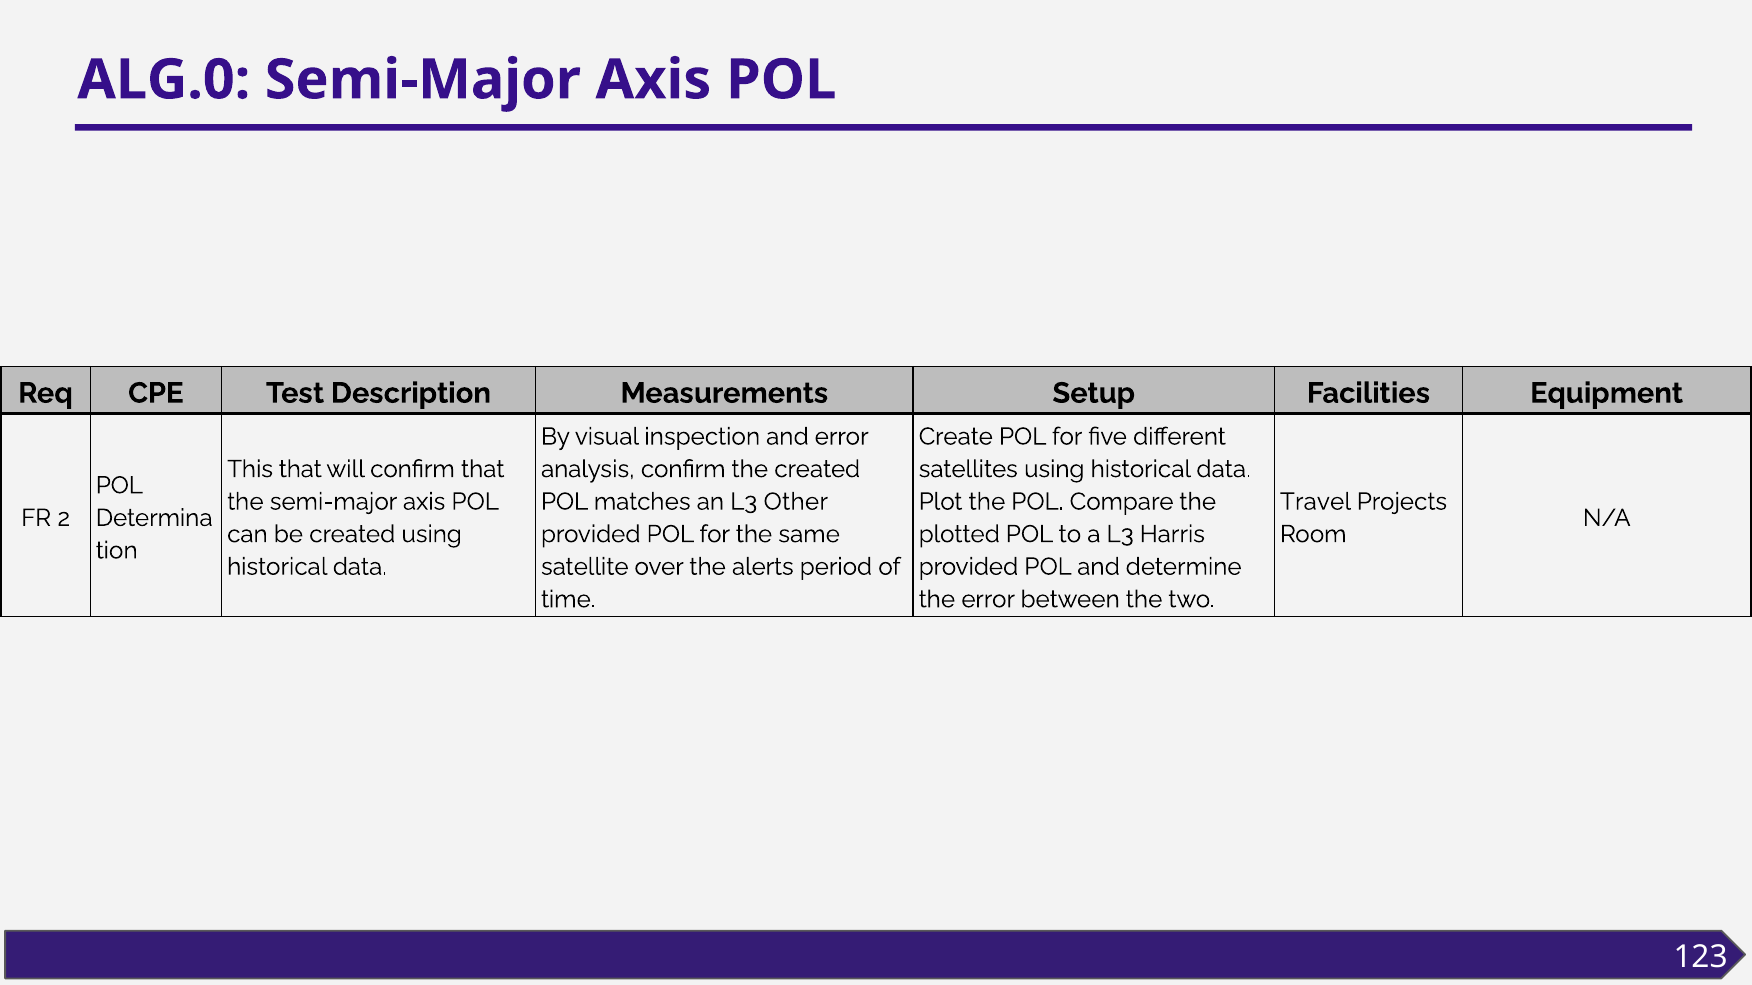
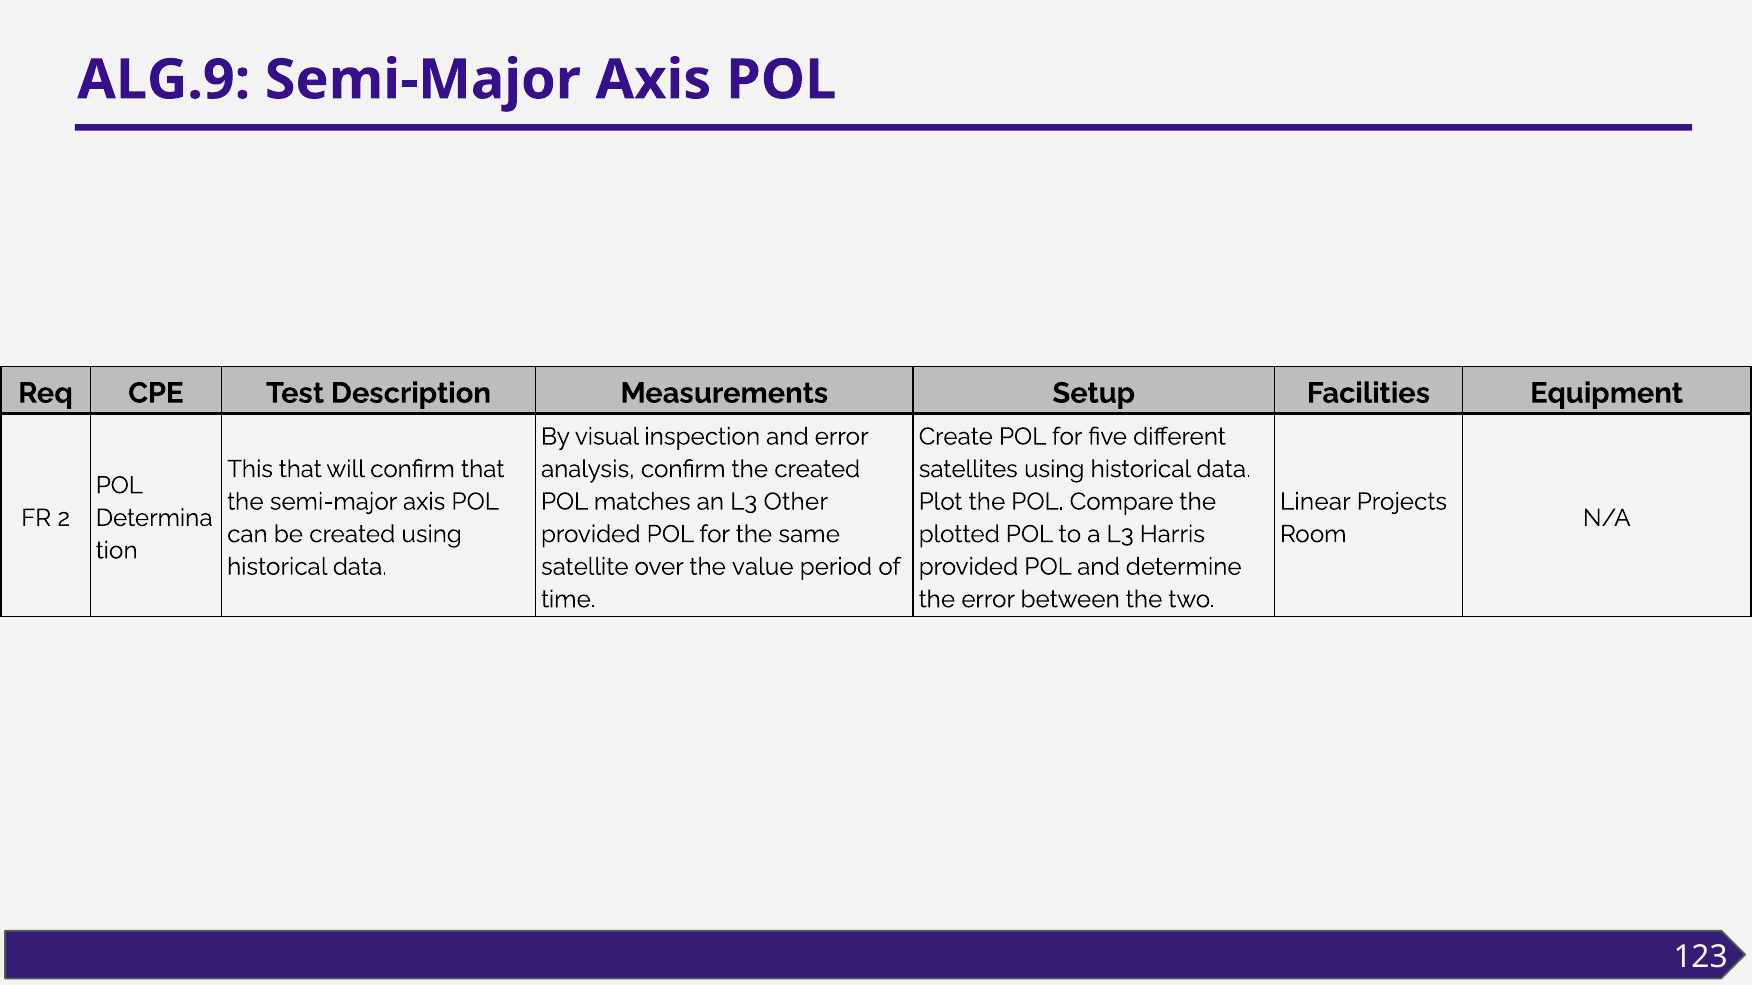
ALG.0: ALG.0 -> ALG.9
Travel: Travel -> Linear
alerts: alerts -> value
